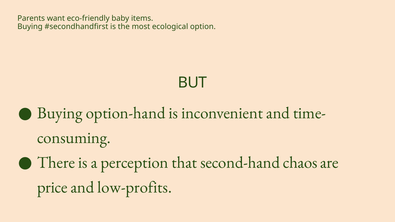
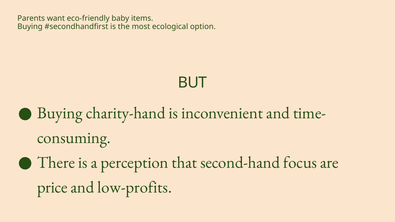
option-hand: option-hand -> charity-hand
chaos: chaos -> focus
